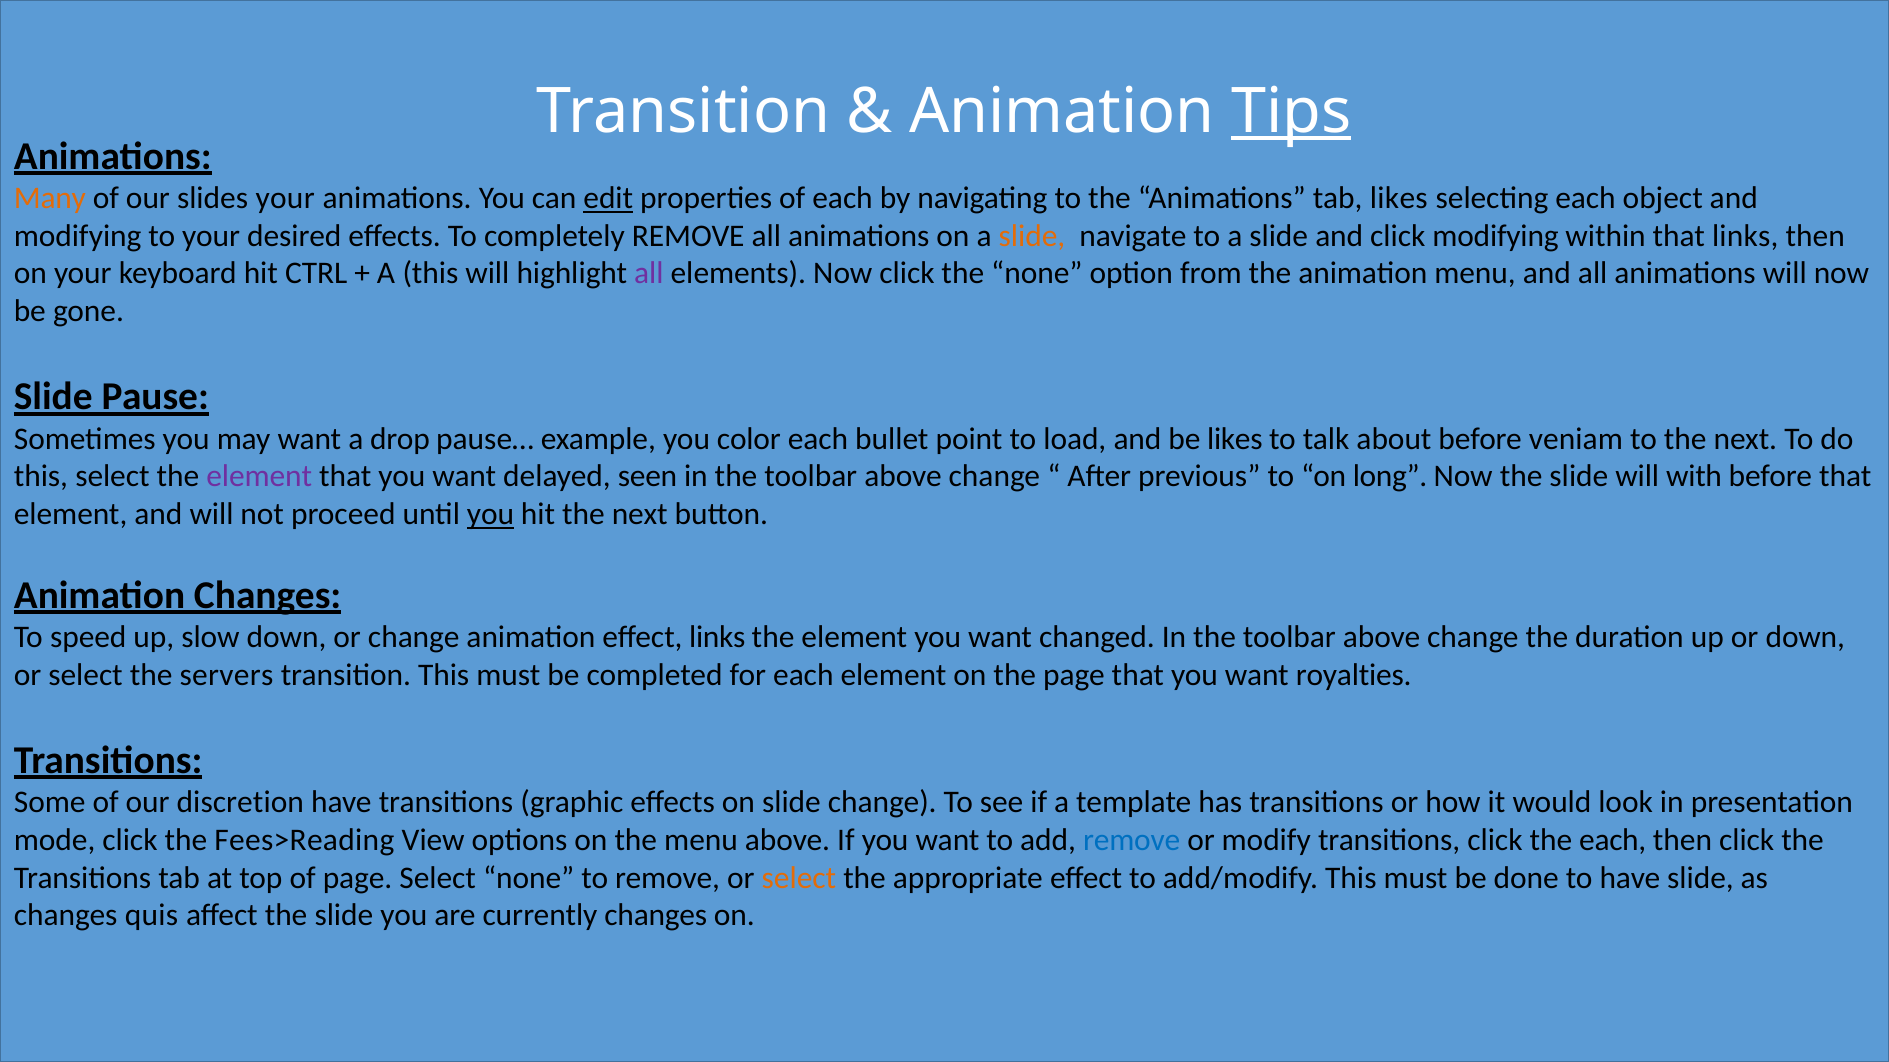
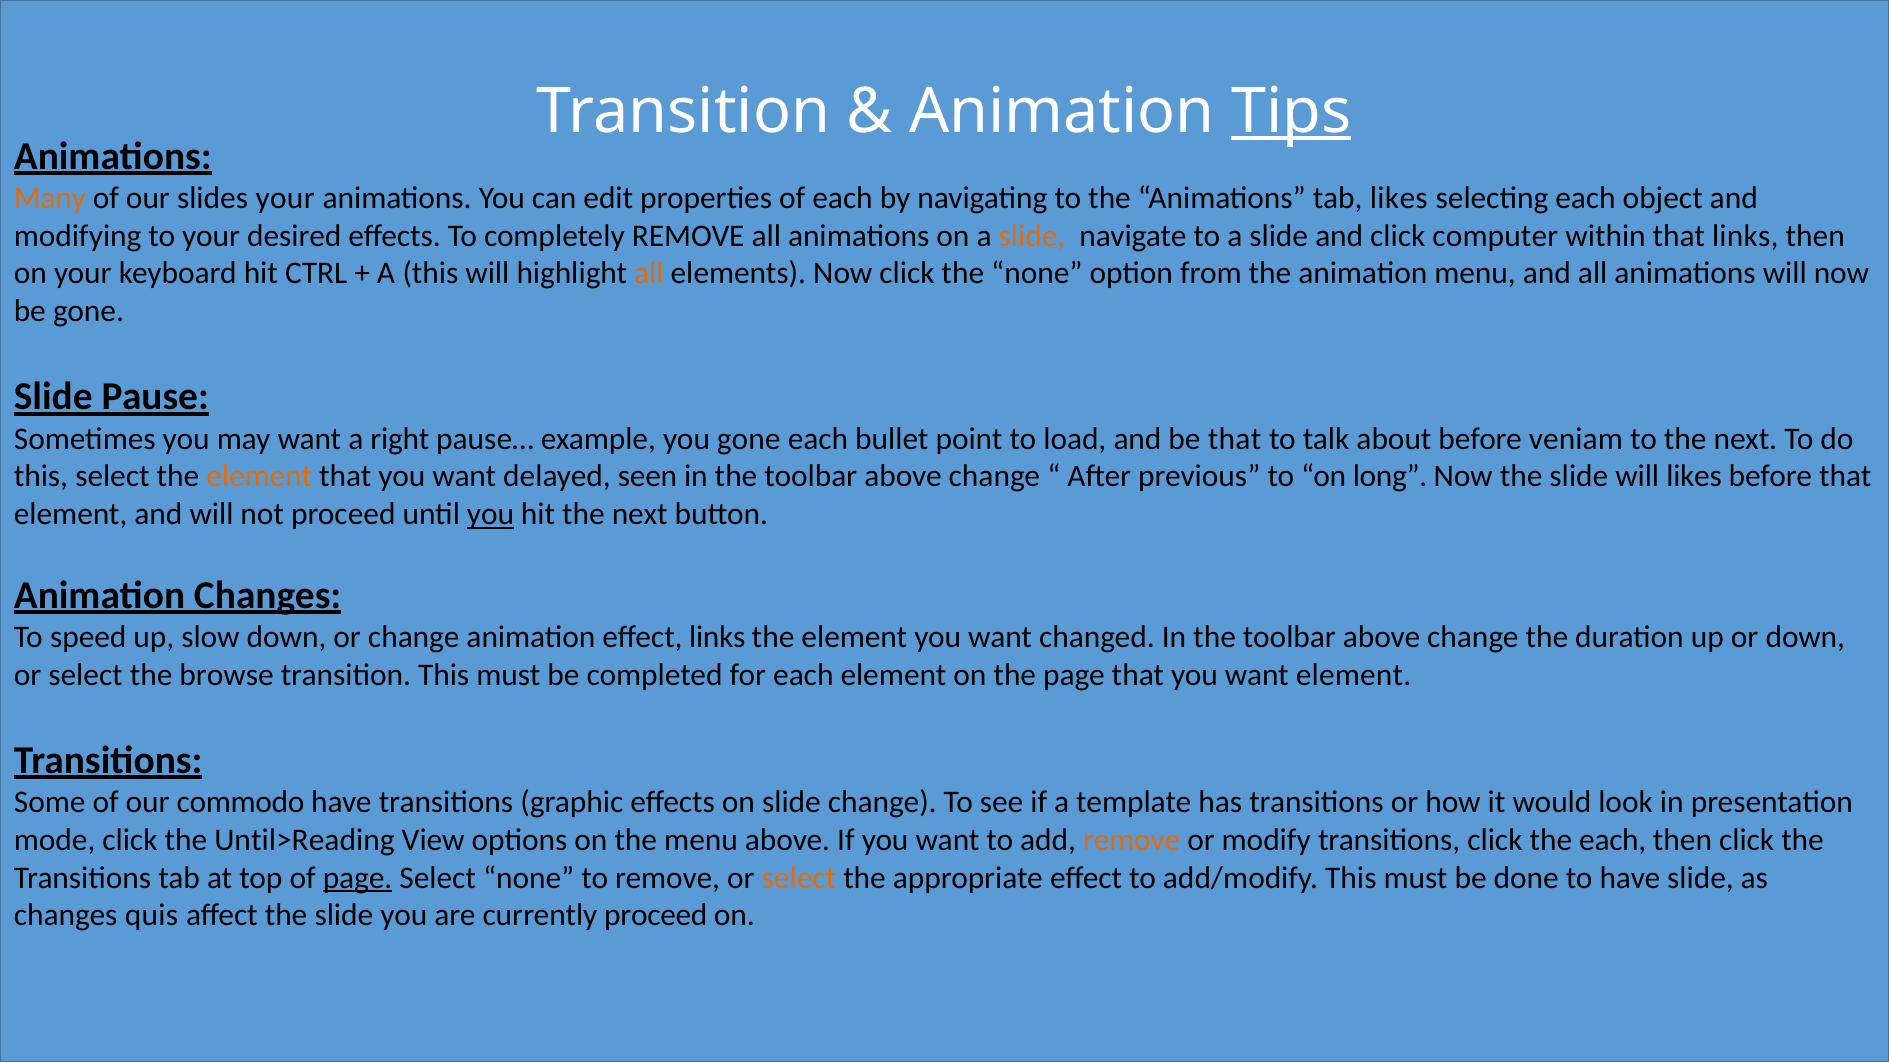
edit underline: present -> none
click modifying: modifying -> computer
all at (649, 274) colour: purple -> orange
drop: drop -> right
you color: color -> gone
be likes: likes -> that
element at (259, 477) colour: purple -> orange
will with: with -> likes
servers: servers -> browse
want royalties: royalties -> element
discretion: discretion -> commodo
Fees>Reading: Fees>Reading -> Until>Reading
remove at (1132, 840) colour: blue -> orange
page at (358, 878) underline: none -> present
currently changes: changes -> proceed
